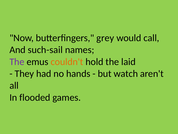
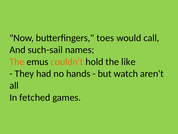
grey: grey -> toes
The at (17, 62) colour: purple -> orange
laid: laid -> like
flooded: flooded -> fetched
